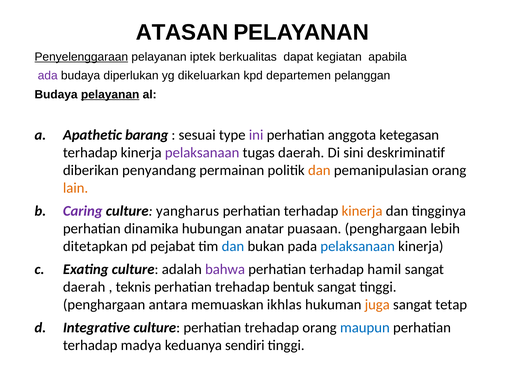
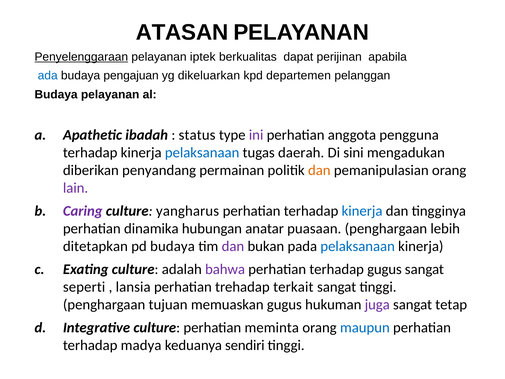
kegiatan: kegiatan -> perijinan
ada colour: purple -> blue
diperlukan: diperlukan -> pengajuan
pelayanan at (110, 94) underline: present -> none
barang: barang -> ibadah
sesuai: sesuai -> status
ketegasan: ketegasan -> pengguna
pelaksanaan at (202, 152) colour: purple -> blue
deskriminatif: deskriminatif -> mengadukan
lain colour: orange -> purple
kinerja at (362, 211) colour: orange -> blue
pd pejabat: pejabat -> budaya
dan at (233, 246) colour: blue -> purple
terhadap hamil: hamil -> gugus
daerah at (84, 287): daerah -> seperti
teknis: teknis -> lansia
bentuk: bentuk -> terkait
antara: antara -> tujuan
memuaskan ikhlas: ikhlas -> gugus
juga colour: orange -> purple
culture perhatian trehadap: trehadap -> meminta
